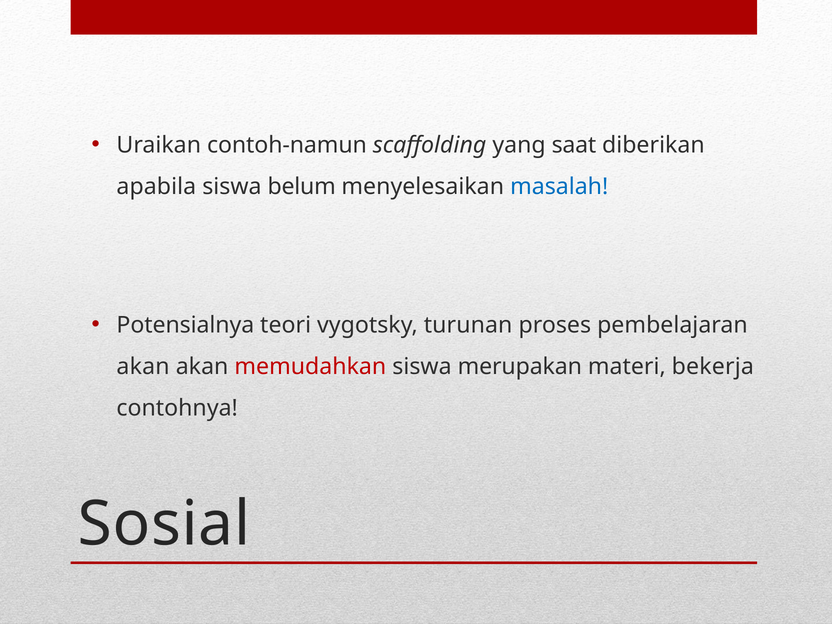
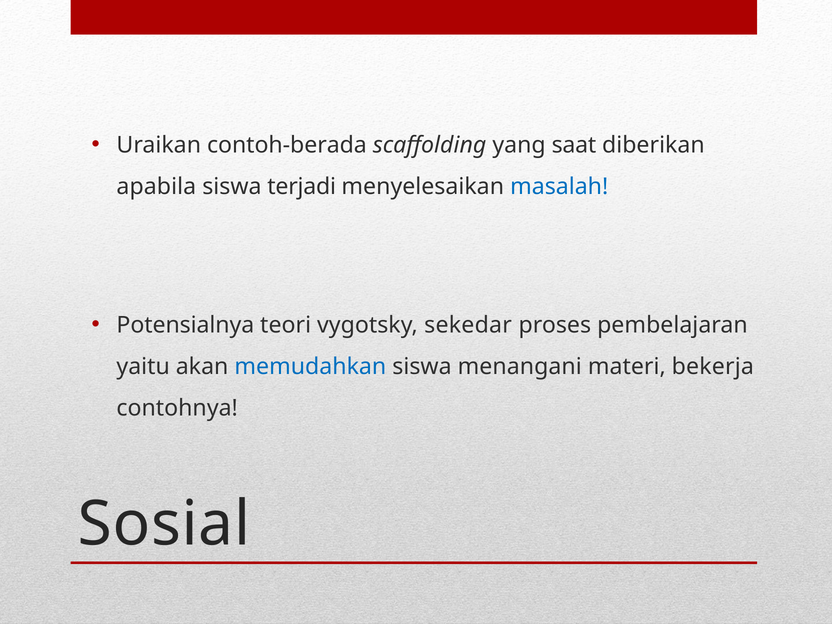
contoh-namun: contoh-namun -> contoh-berada
belum: belum -> terjadi
turunan: turunan -> sekedar
akan at (143, 367): akan -> yaitu
memudahkan colour: red -> blue
merupakan: merupakan -> menangani
